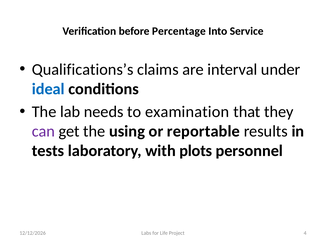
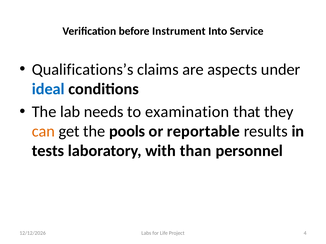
Percentage: Percentage -> Instrument
interval: interval -> aspects
can colour: purple -> orange
using: using -> pools
plots: plots -> than
